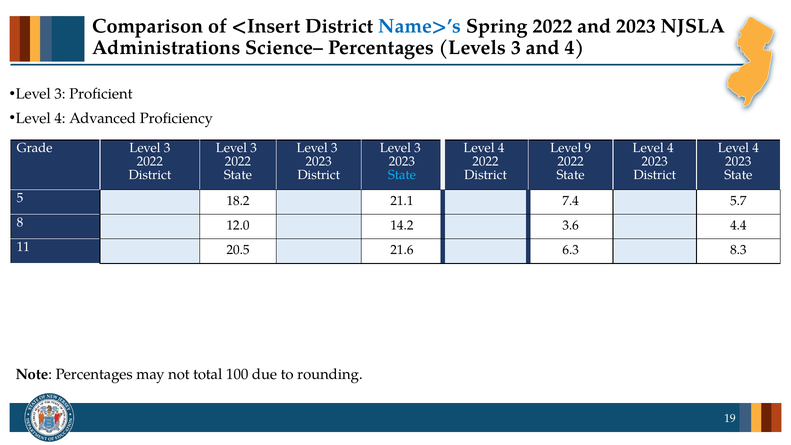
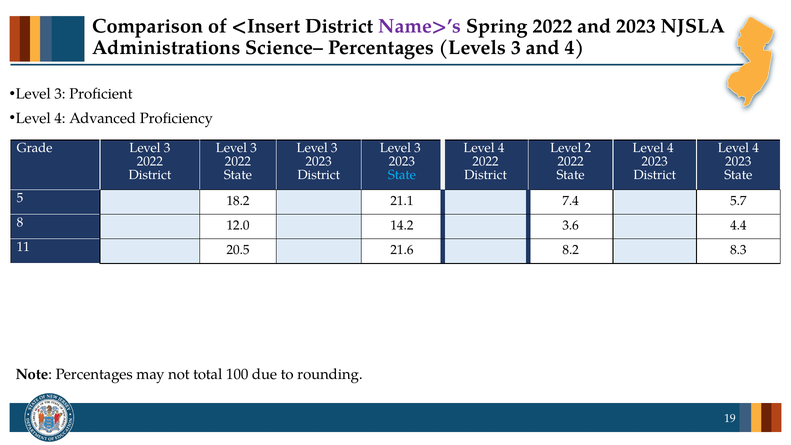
Name>’s colour: blue -> purple
9: 9 -> 2
6.3: 6.3 -> 8.2
